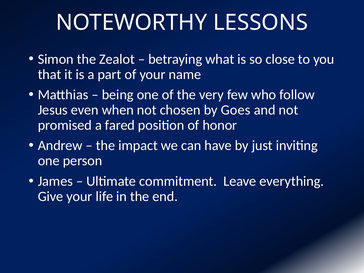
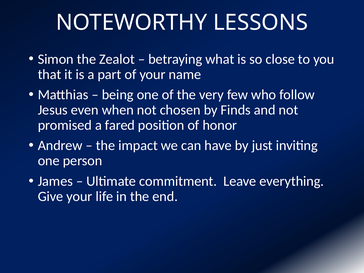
Goes: Goes -> Finds
